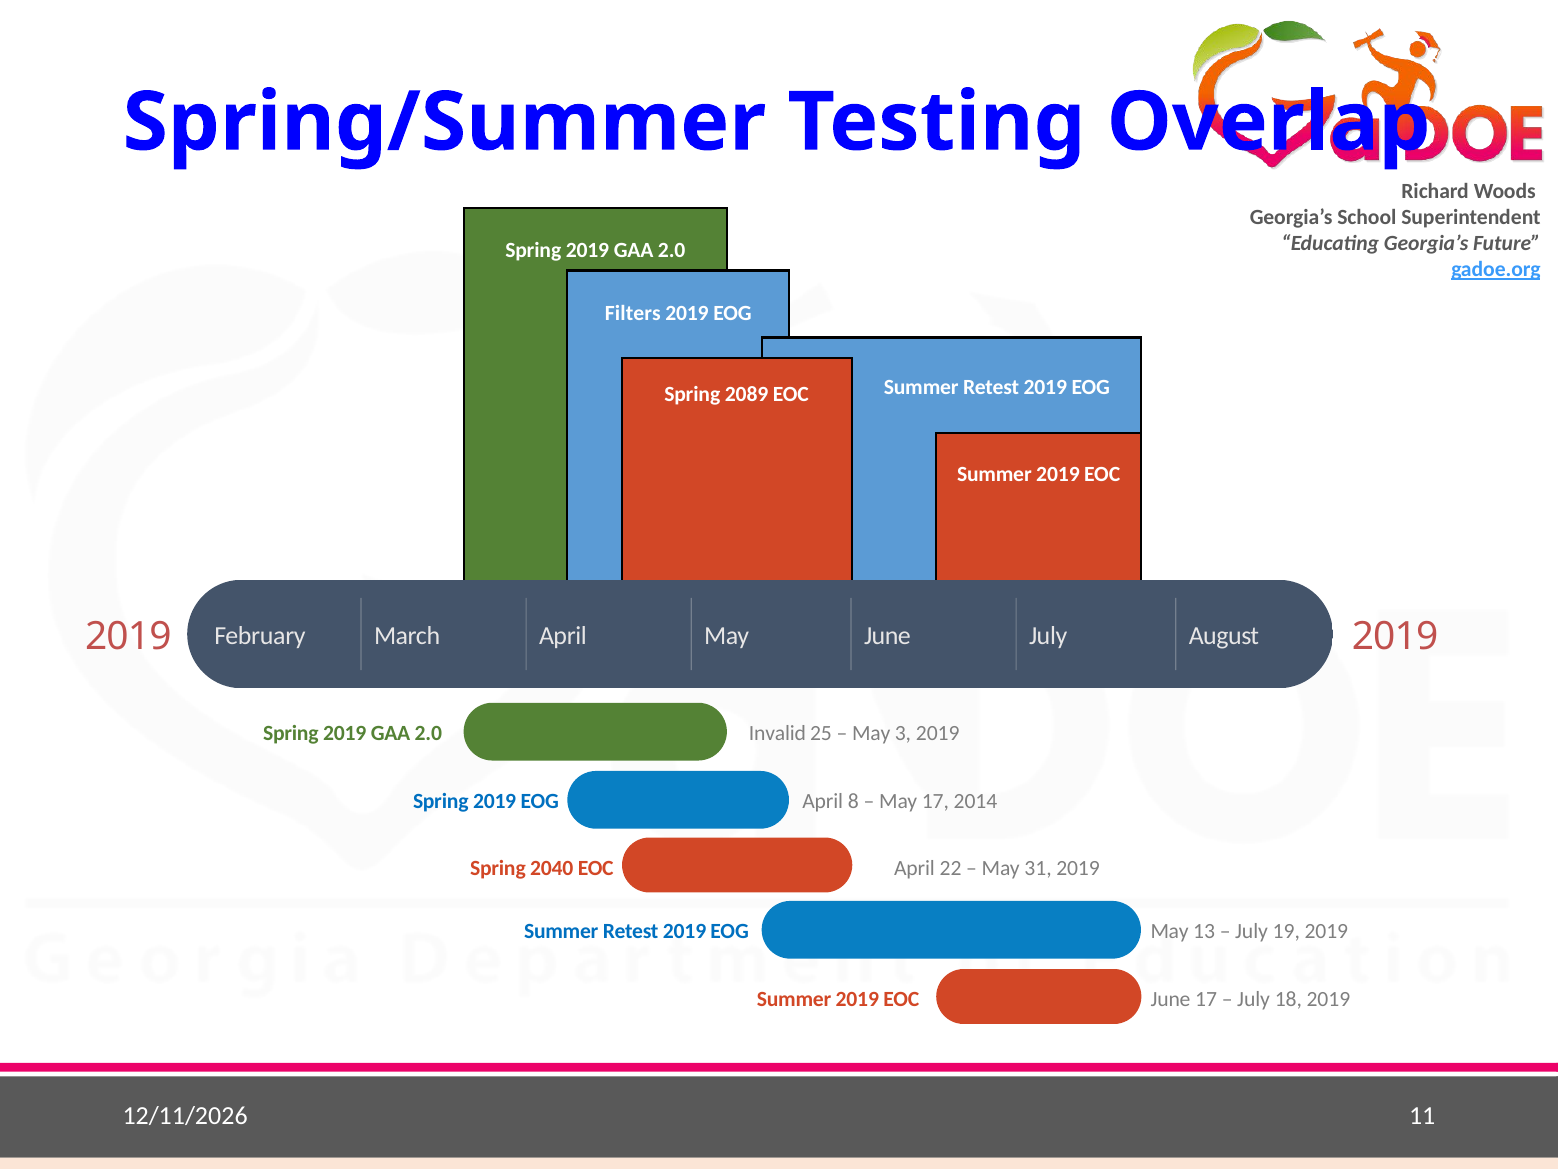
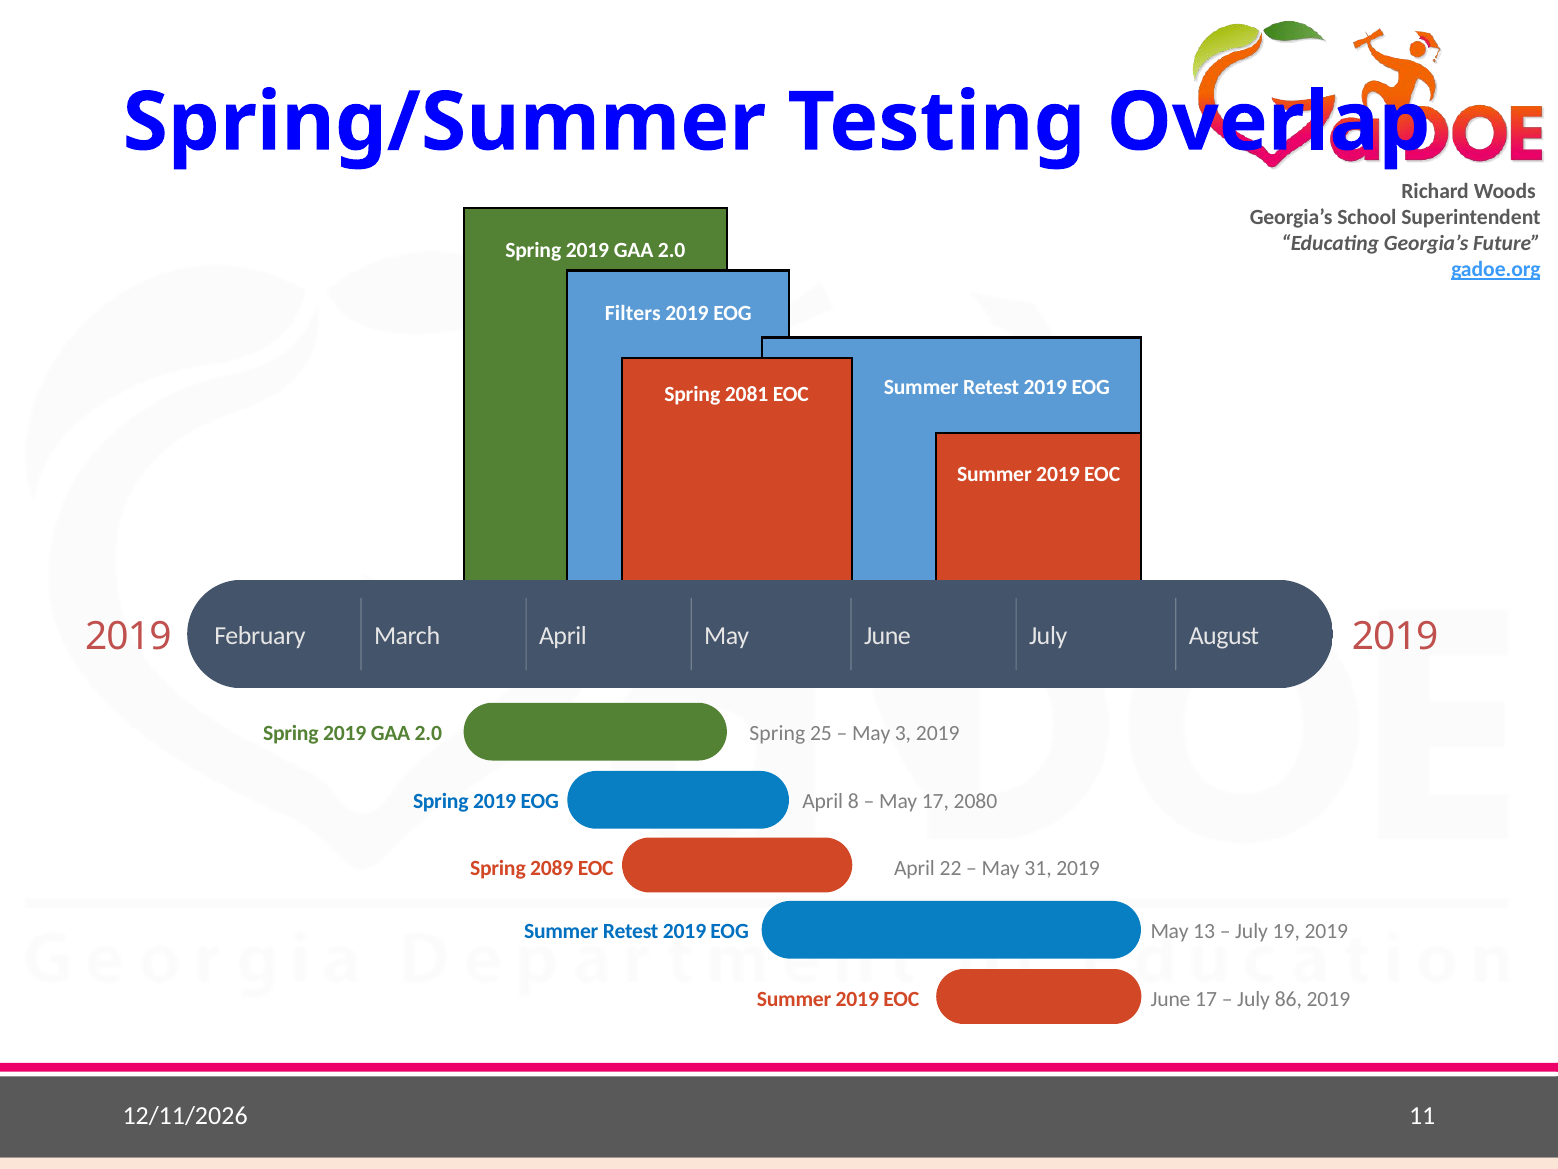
2089: 2089 -> 2081
2.0 Invalid: Invalid -> Spring
2014: 2014 -> 2080
2040: 2040 -> 2089
18: 18 -> 86
